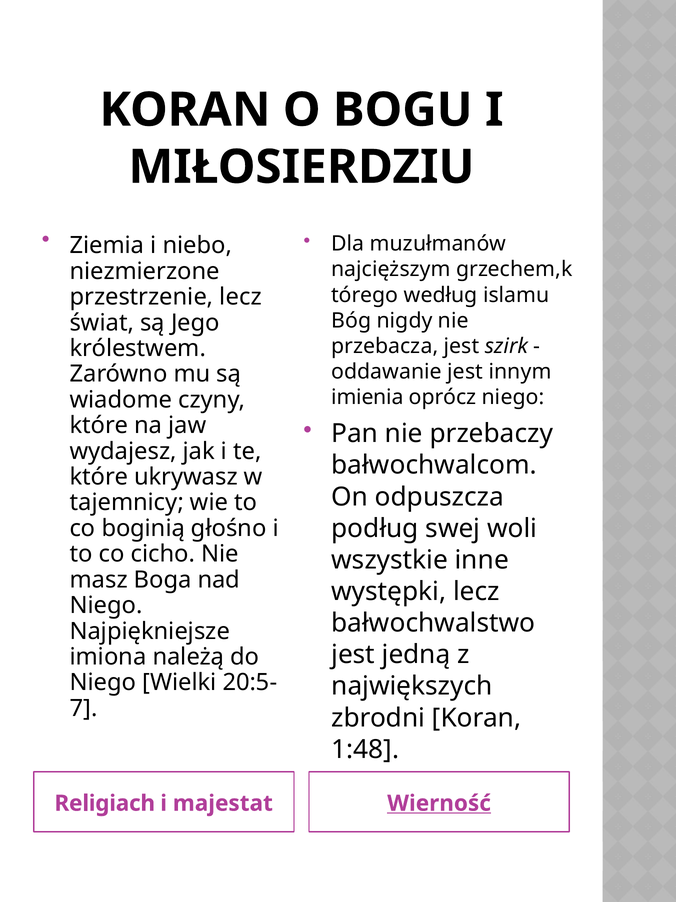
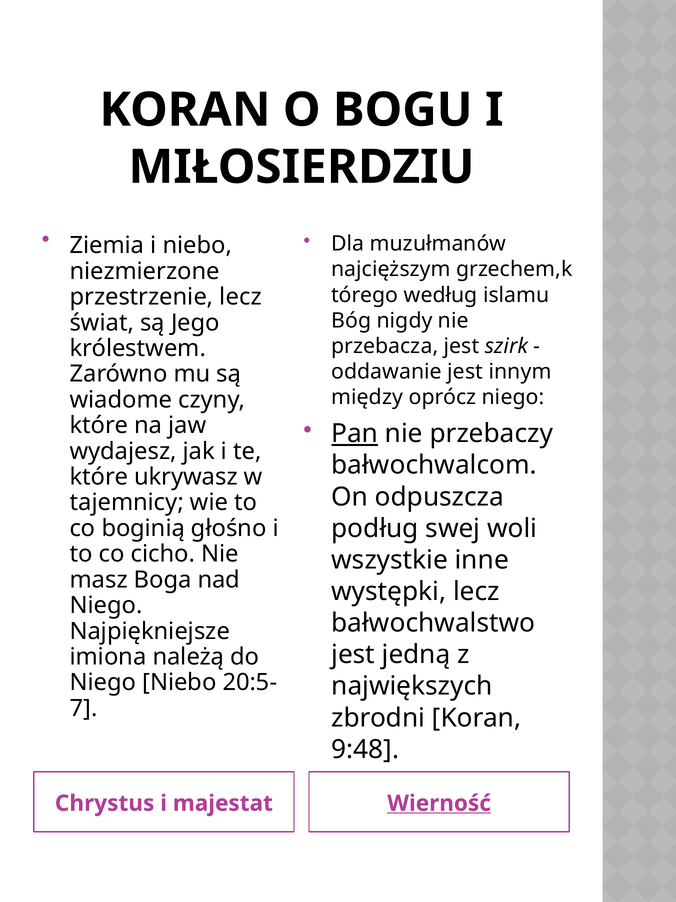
imienia: imienia -> między
Pan underline: none -> present
Niego Wielki: Wielki -> Niebo
1:48: 1:48 -> 9:48
Religiach: Religiach -> Chrystus
